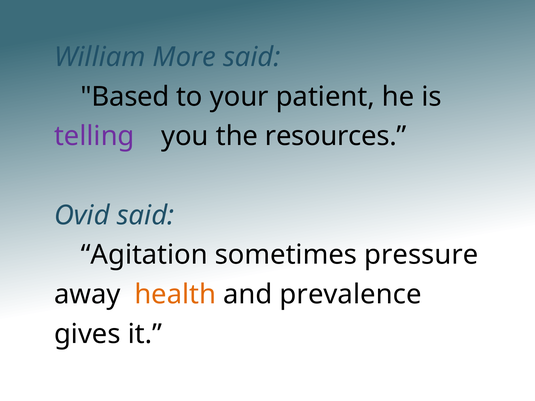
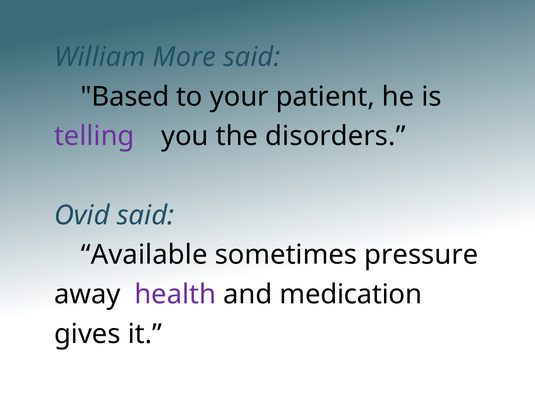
resources: resources -> disorders
Agitation: Agitation -> Available
health colour: orange -> purple
prevalence: prevalence -> medication
